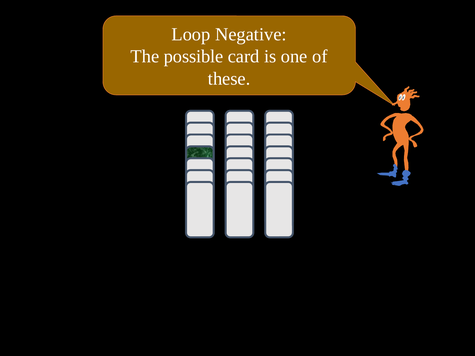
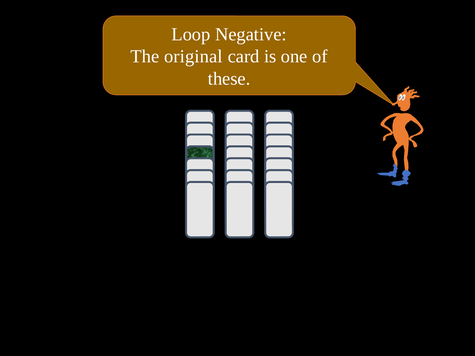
possible: possible -> original
